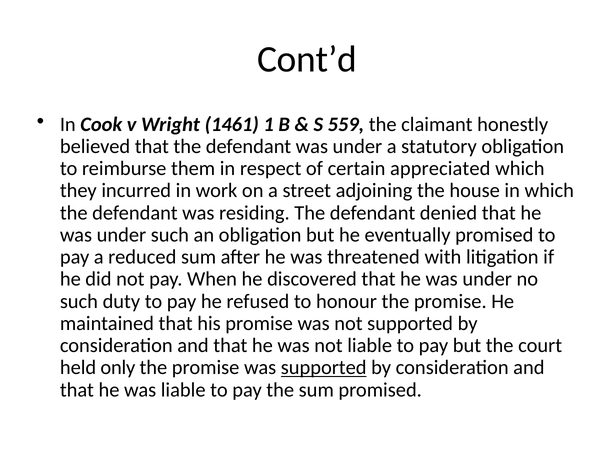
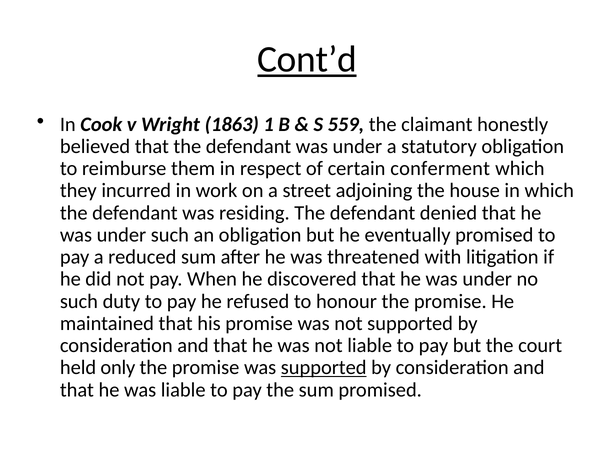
Cont’d underline: none -> present
1461: 1461 -> 1863
appreciated: appreciated -> conferment
